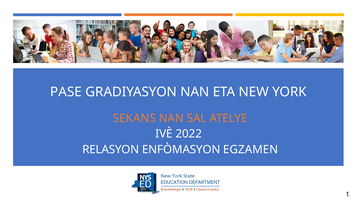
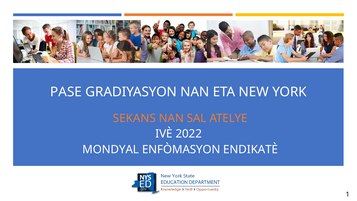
RELASYON: RELASYON -> MONDYAL
EGZAMEN: EGZAMEN -> ENDIKATÈ
